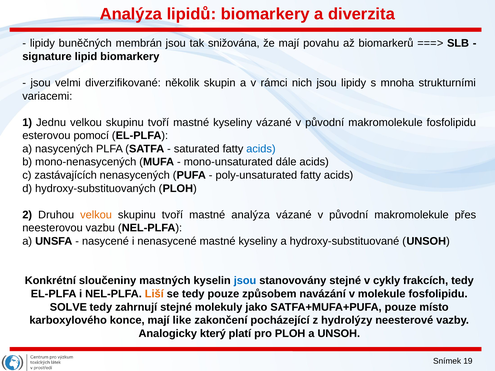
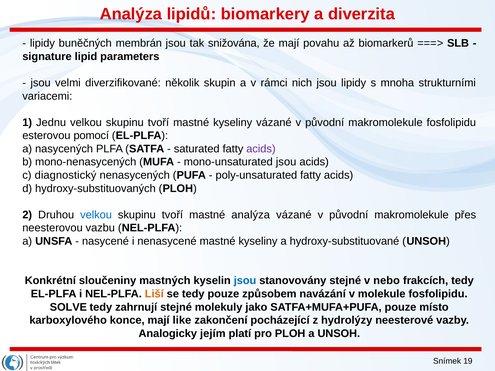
lipid biomarkery: biomarkery -> parameters
acids at (261, 149) colour: blue -> purple
mono-unsaturated dále: dále -> jsou
zastávajících: zastávajících -> diagnostický
velkou at (96, 215) colour: orange -> blue
cykly: cykly -> nebo
který: který -> jejím
